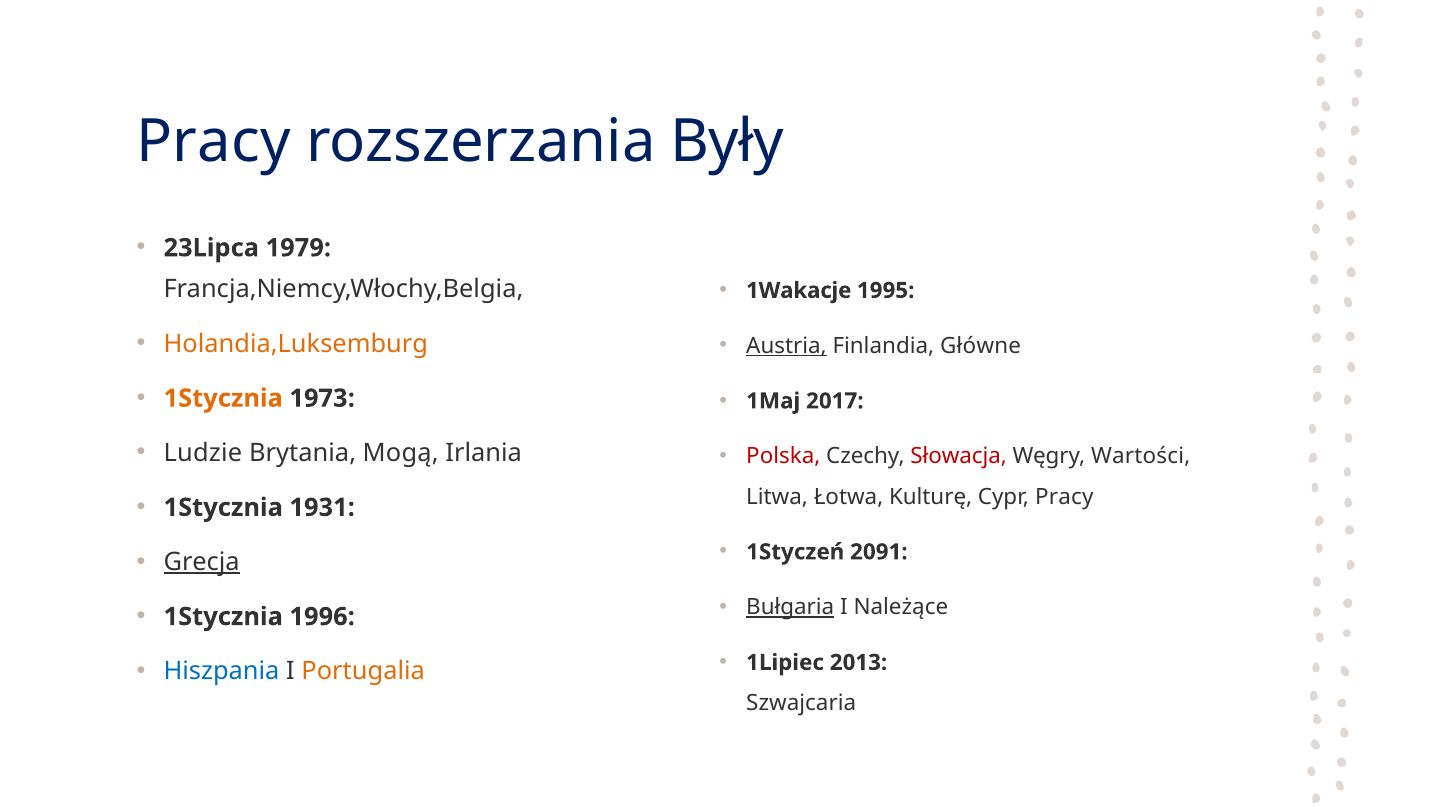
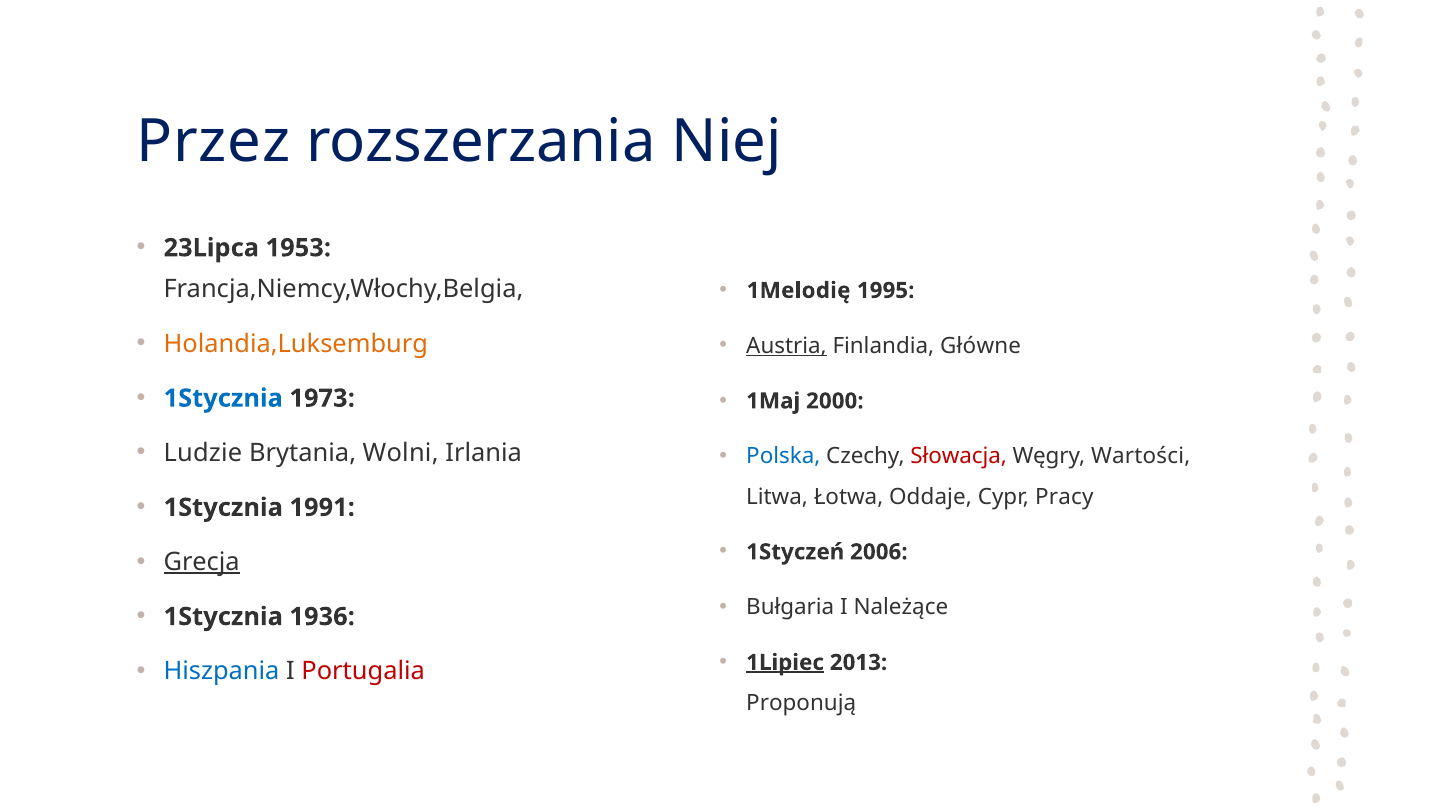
Pracy at (214, 141): Pracy -> Przez
Były: Były -> Niej
1979: 1979 -> 1953
1Wakacje: 1Wakacje -> 1Melodię
1Stycznia at (223, 398) colour: orange -> blue
2017: 2017 -> 2000
Mogą: Mogą -> Wolni
Polska colour: red -> blue
Kulturę: Kulturę -> Oddaje
1931: 1931 -> 1991
2091: 2091 -> 2006
Bułgaria underline: present -> none
1996: 1996 -> 1936
1Lipiec underline: none -> present
Portugalia colour: orange -> red
Szwajcaria: Szwajcaria -> Proponują
